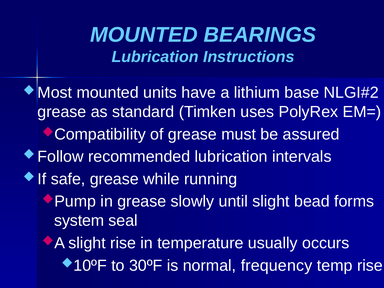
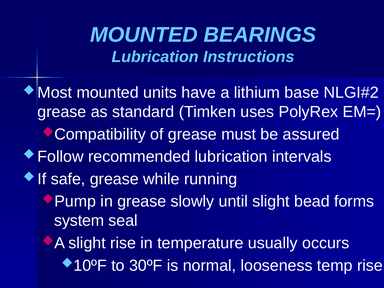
frequency: frequency -> looseness
